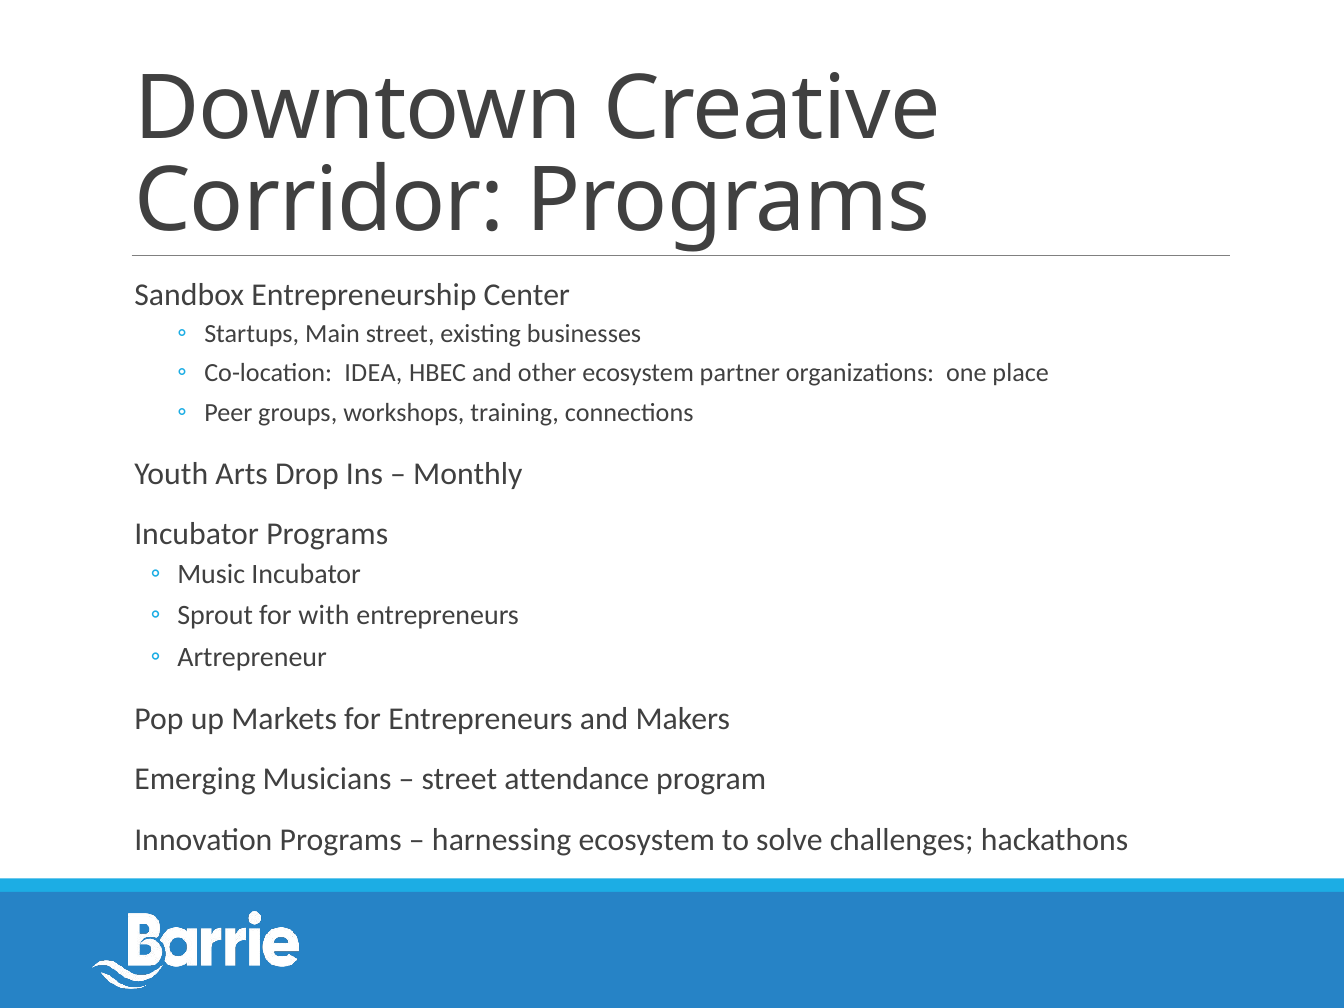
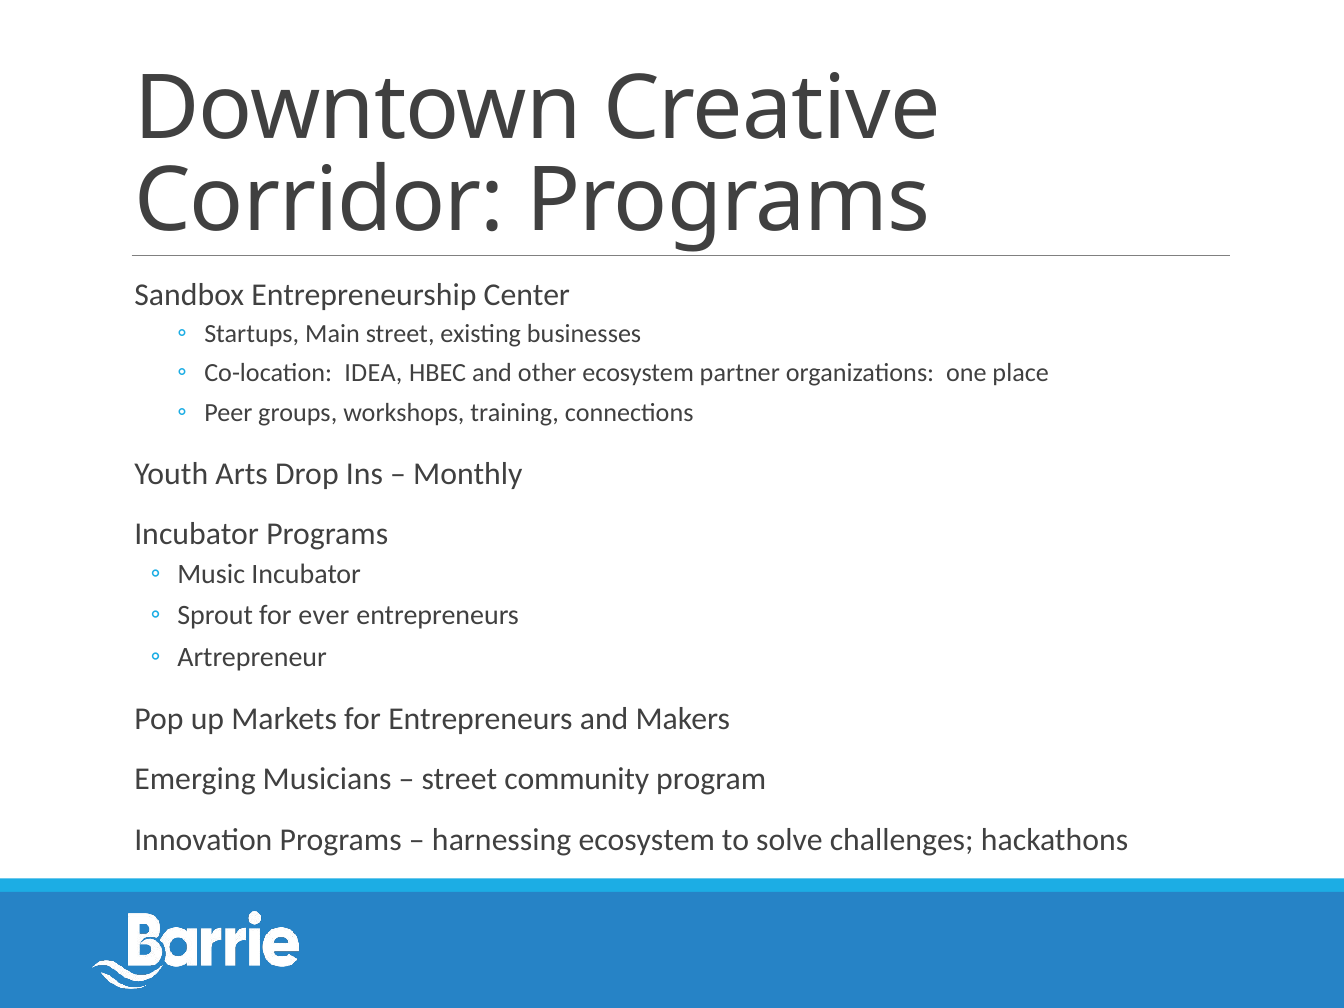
with: with -> ever
attendance: attendance -> community
